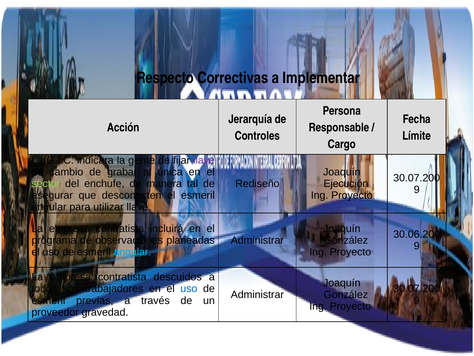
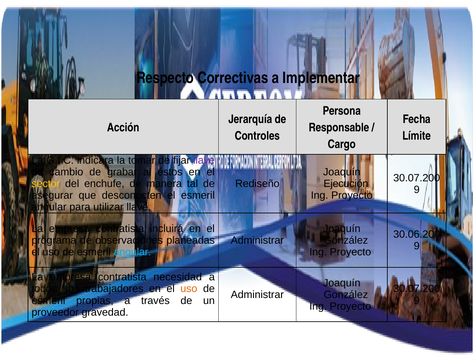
gente: gente -> tomar
única: única -> éstos
sector colour: light green -> yellow
descuidos: descuidos -> necesidad
uso at (189, 288) colour: blue -> orange
previas: previas -> propias
